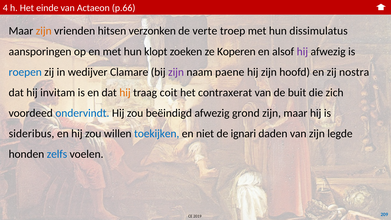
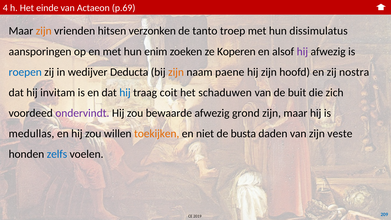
p.66: p.66 -> p.69
verte: verte -> tanto
klopt: klopt -> enim
Clamare: Clamare -> Deducta
zijn at (176, 72) colour: purple -> orange
hij at (125, 93) colour: orange -> blue
contraxerat: contraxerat -> schaduwen
ondervindt colour: blue -> purple
beëindigd: beëindigd -> bewaarde
sideribus: sideribus -> medullas
toekijken colour: blue -> orange
ignari: ignari -> busta
legde: legde -> veste
